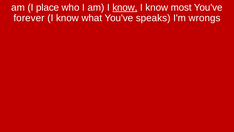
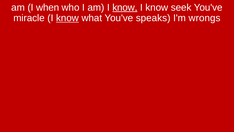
place: place -> when
most: most -> seek
forever: forever -> miracle
know at (67, 18) underline: none -> present
